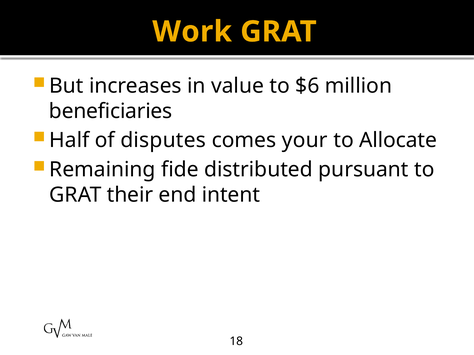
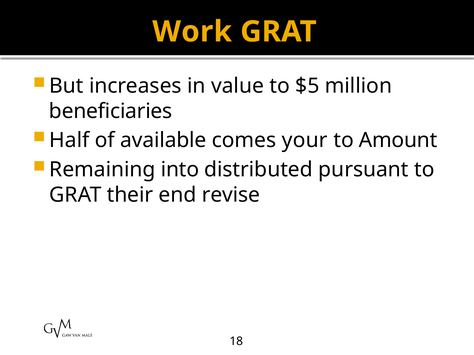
$6: $6 -> $5
disputes: disputes -> available
Allocate: Allocate -> Amount
fide: fide -> into
intent: intent -> revise
